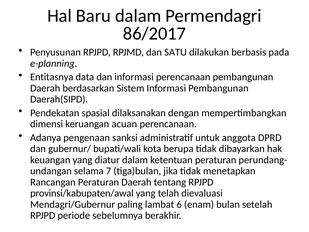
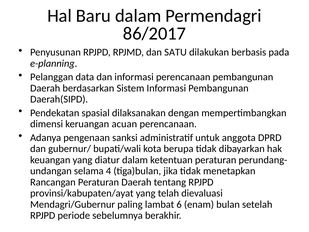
Entitasnya: Entitasnya -> Pelanggan
7: 7 -> 4
provinsi/kabupaten/awal: provinsi/kabupaten/awal -> provinsi/kabupaten/ayat
